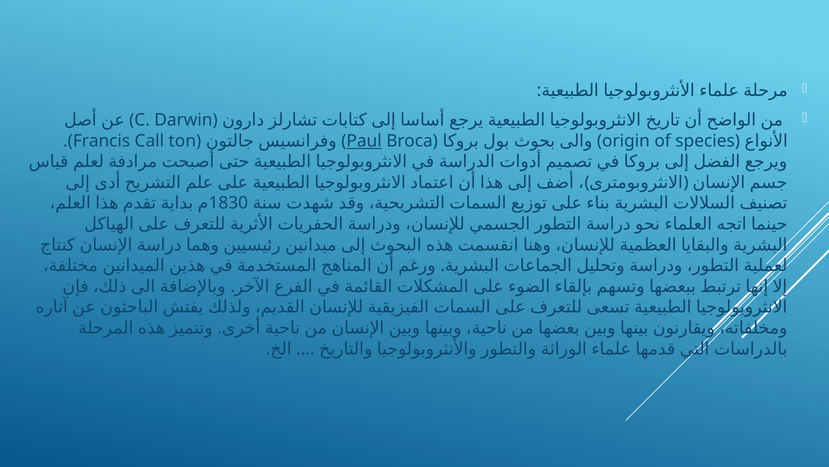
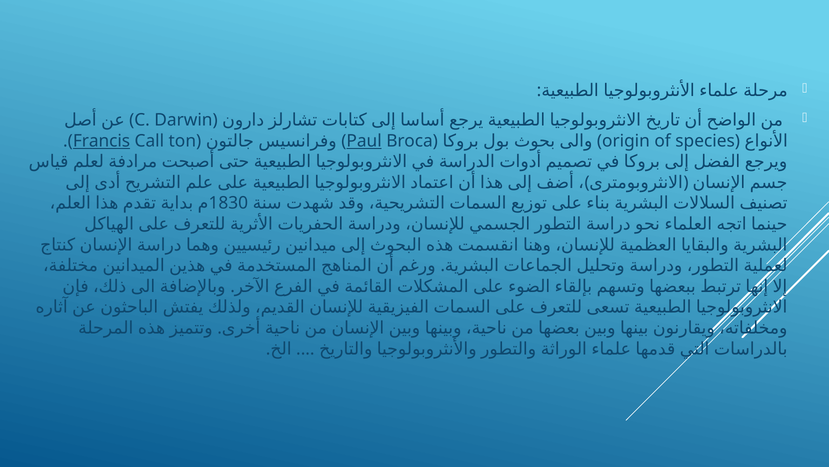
Francis underline: none -> present
